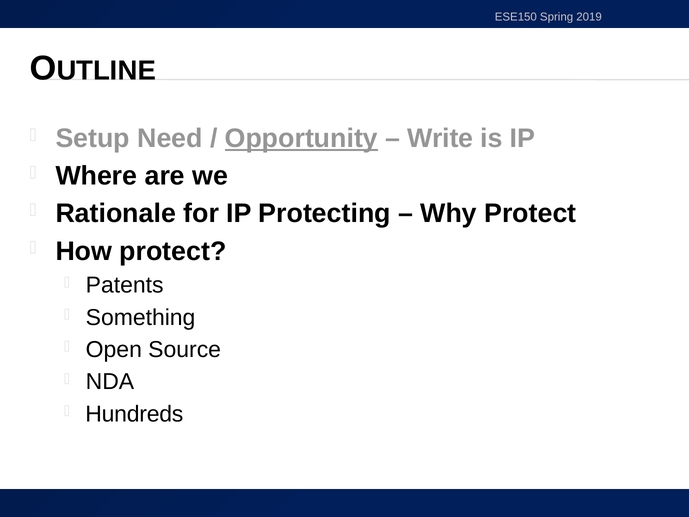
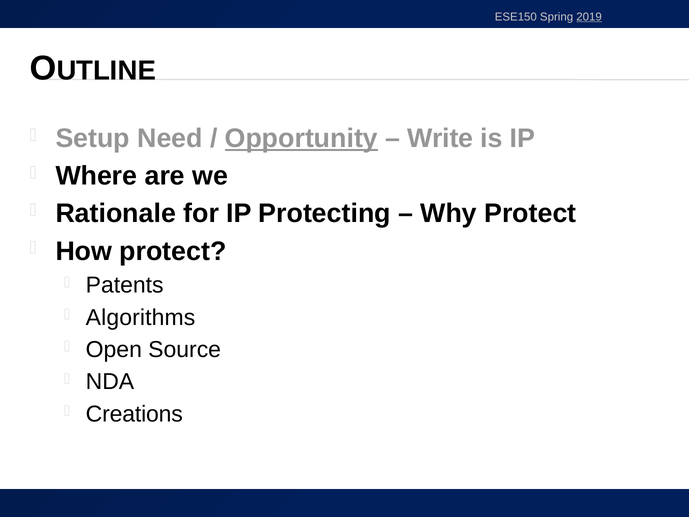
2019 underline: none -> present
Something: Something -> Algorithms
Hundreds: Hundreds -> Creations
